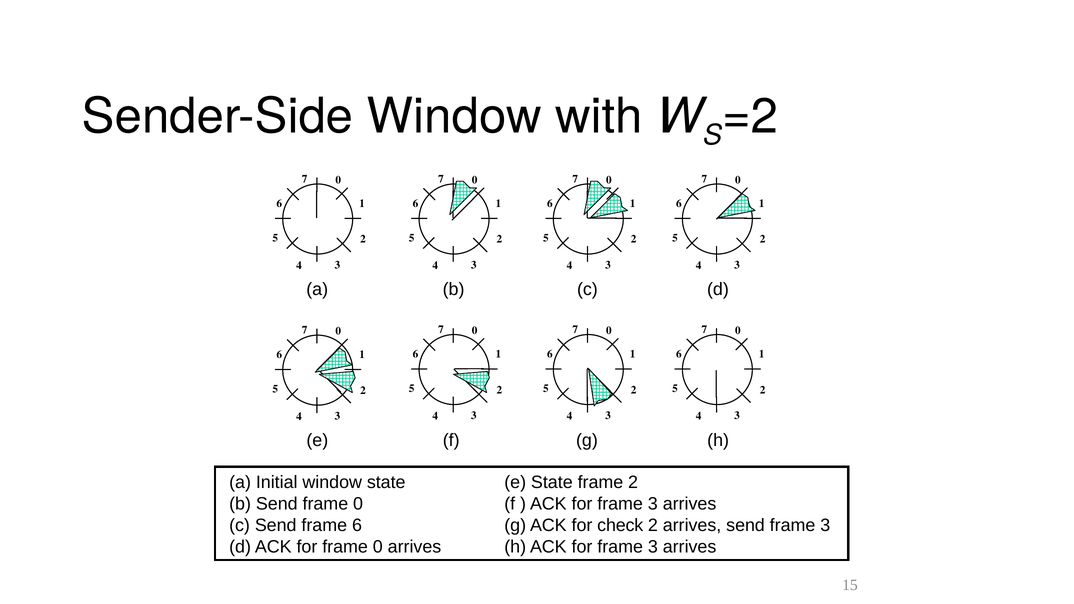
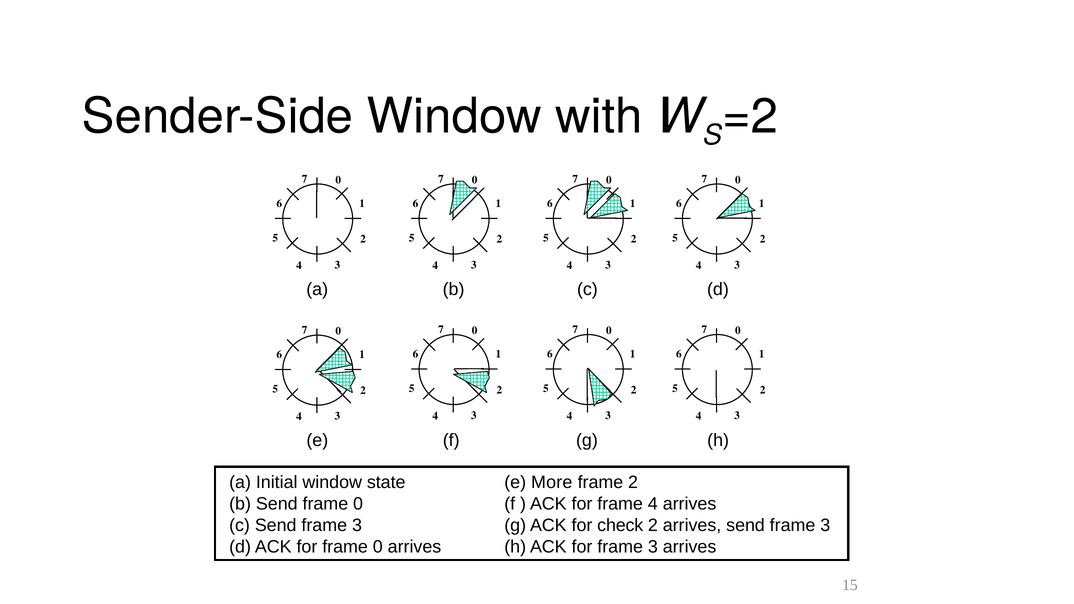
e State: State -> More
3 at (653, 504): 3 -> 4
c Send frame 6: 6 -> 3
